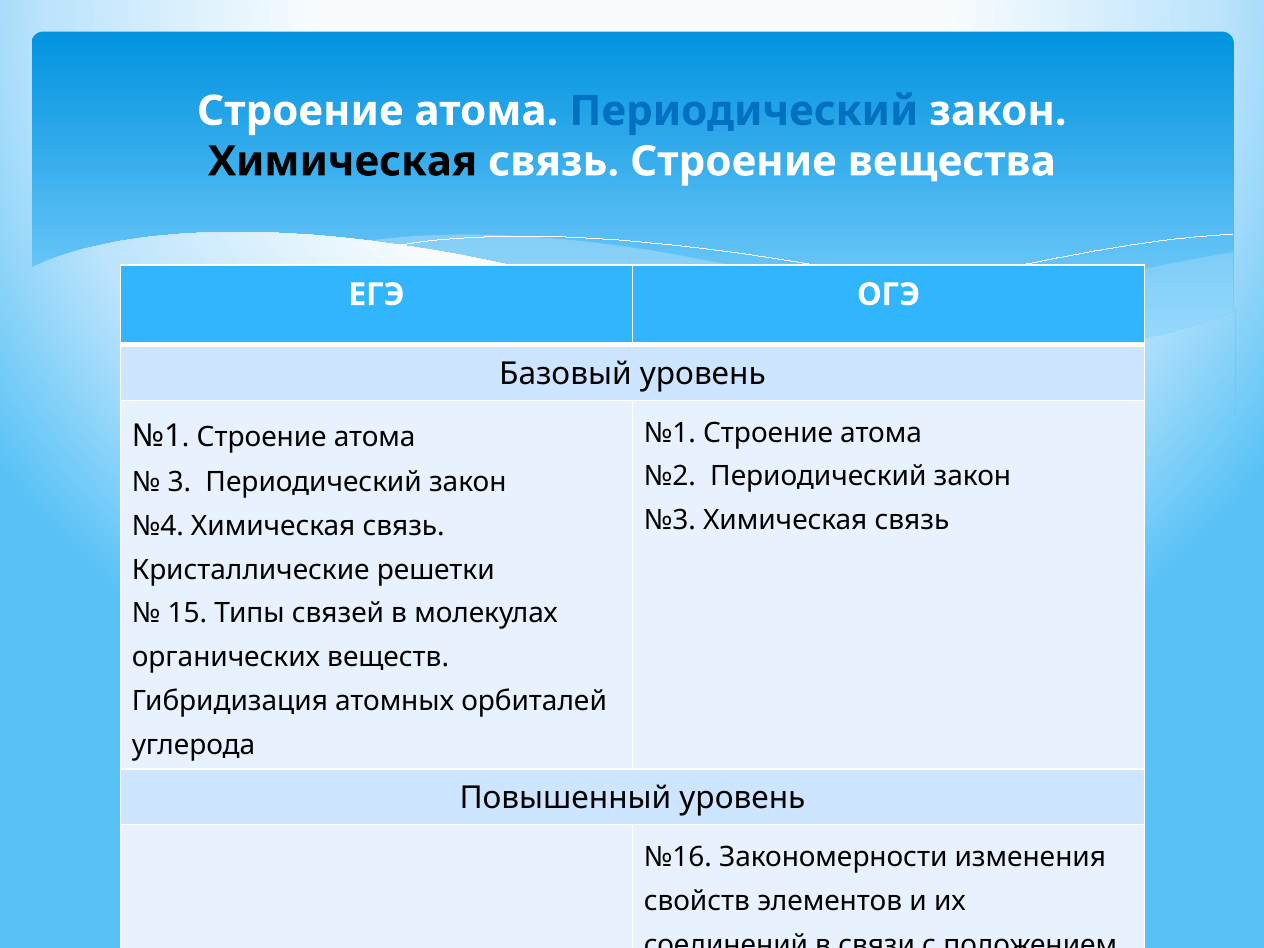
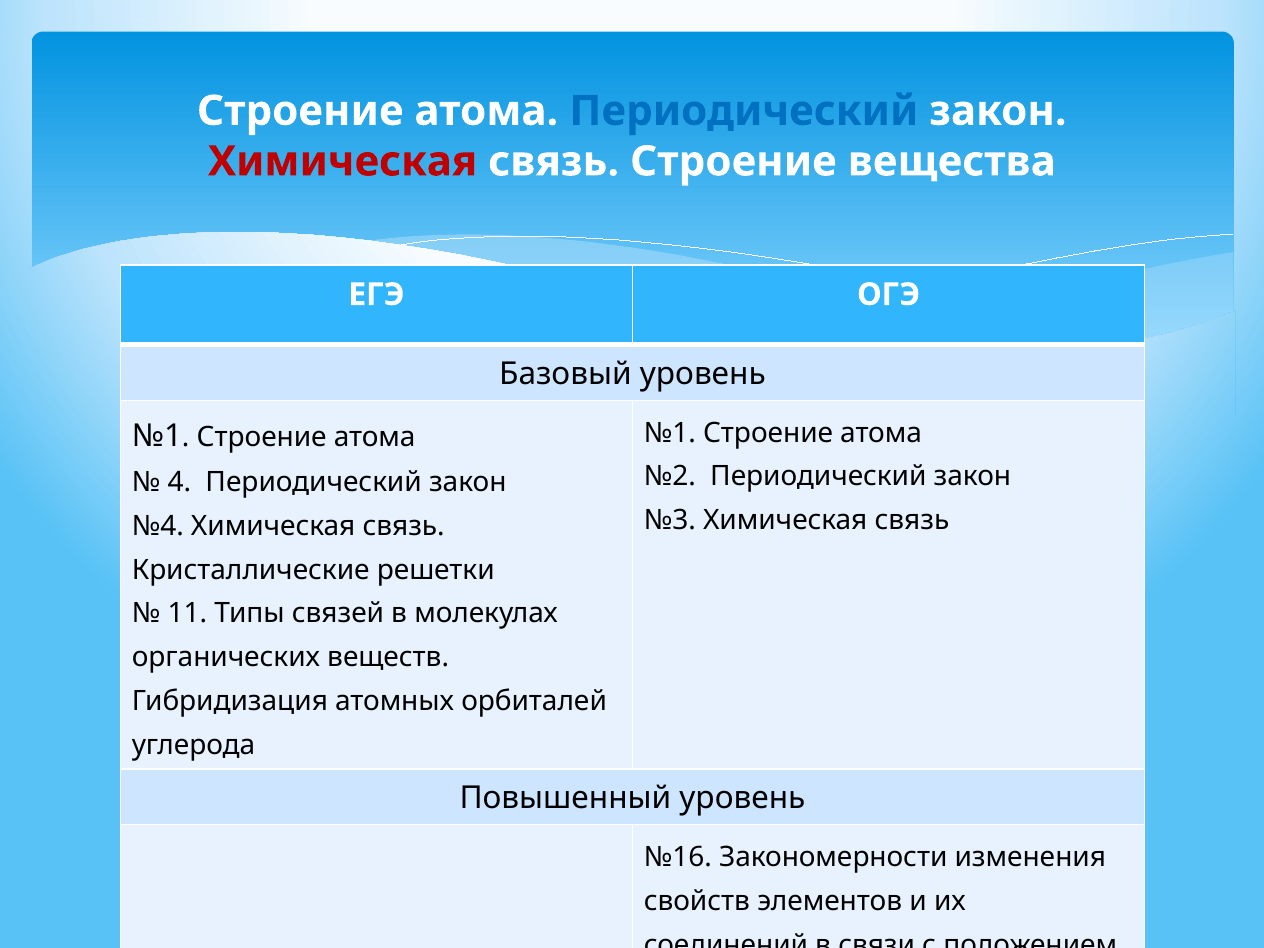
Химическая at (343, 162) colour: black -> red
3: 3 -> 4
15: 15 -> 11
